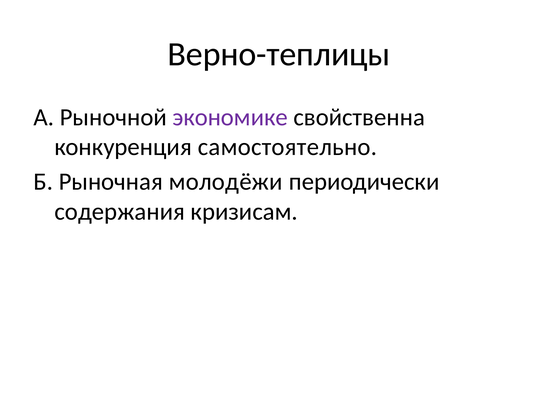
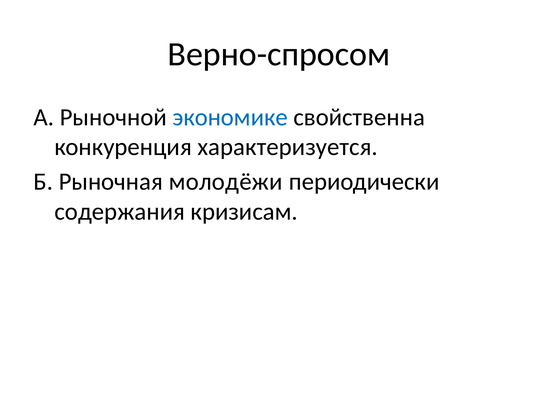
Верно-теплицы: Верно-теплицы -> Верно-спросом
экономике colour: purple -> blue
самостоятельно: самостоятельно -> характеризуется
